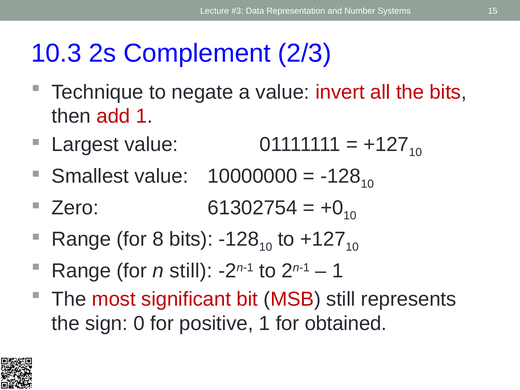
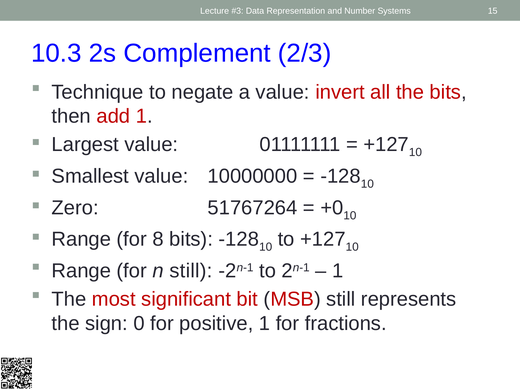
61302754: 61302754 -> 51767264
obtained: obtained -> fractions
